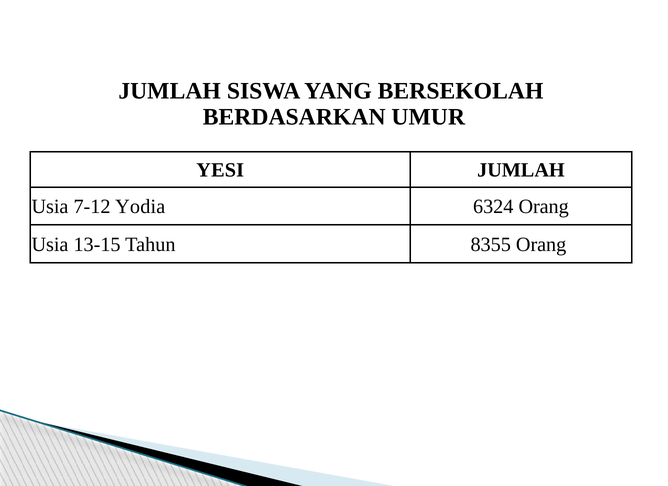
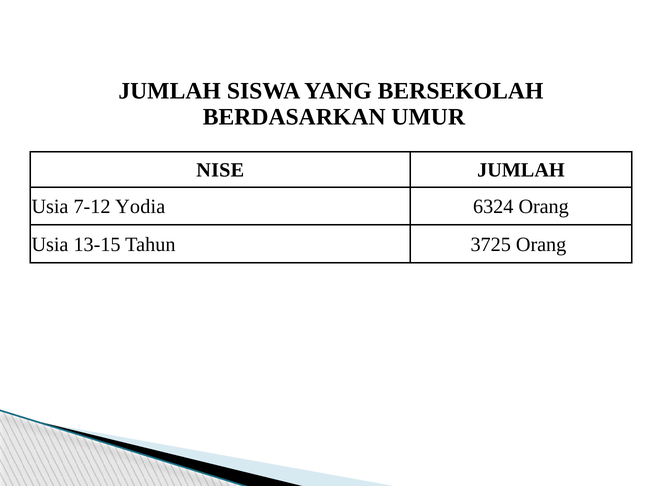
YESI: YESI -> NISE
8355: 8355 -> 3725
